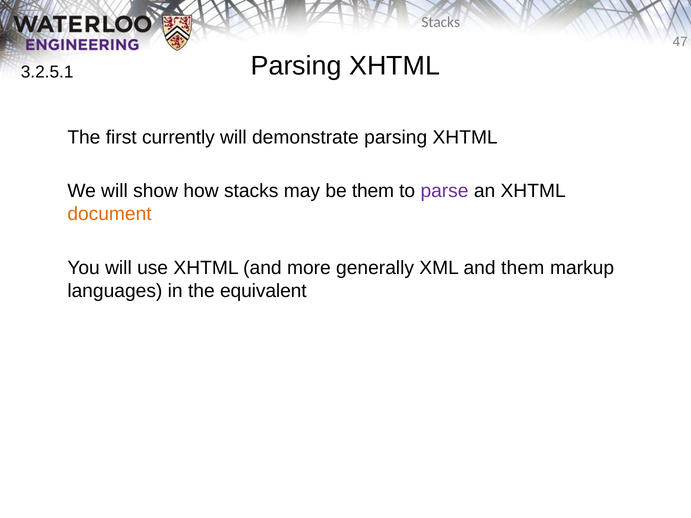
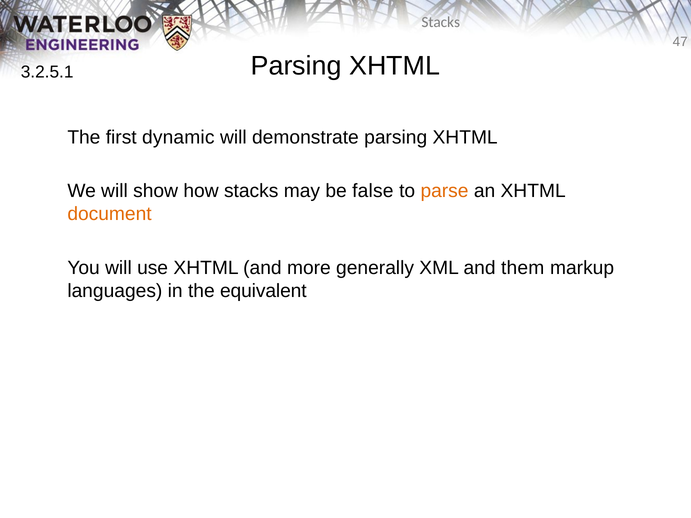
currently: currently -> dynamic
be them: them -> false
parse colour: purple -> orange
